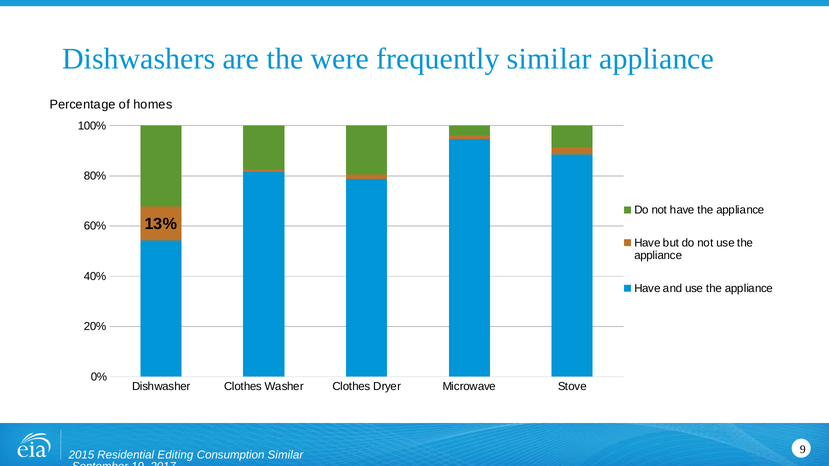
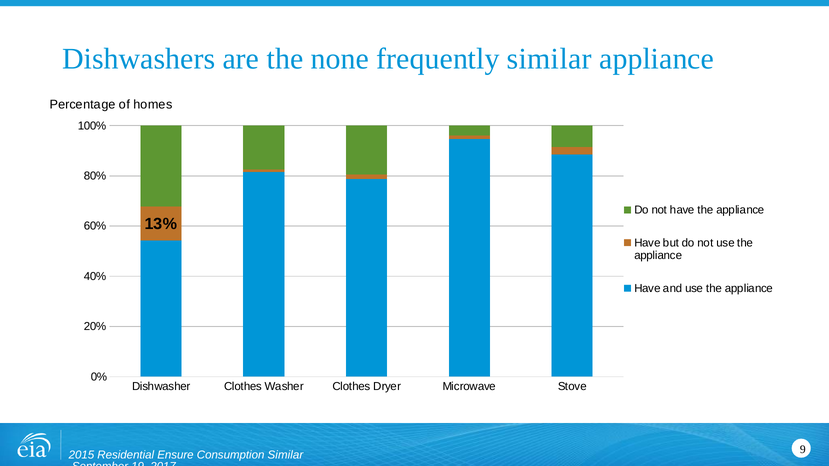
were: were -> none
Editing: Editing -> Ensure
